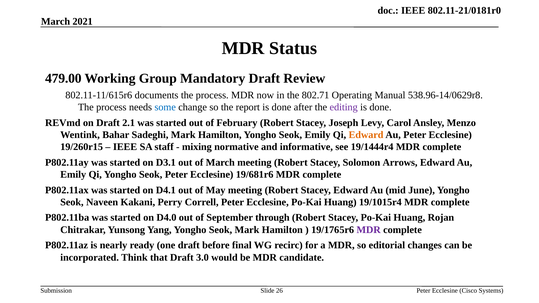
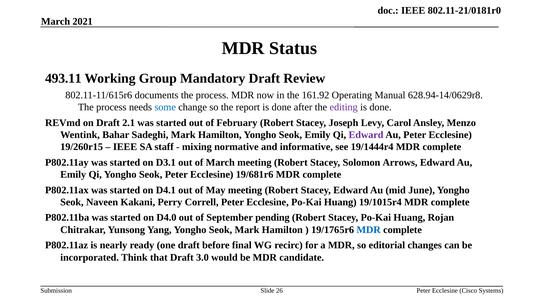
479.00: 479.00 -> 493.11
802.71: 802.71 -> 161.92
538.96-14/0629r8: 538.96-14/0629r8 -> 628.94-14/0629r8
Edward at (366, 135) colour: orange -> purple
through: through -> pending
MDR at (369, 230) colour: purple -> blue
